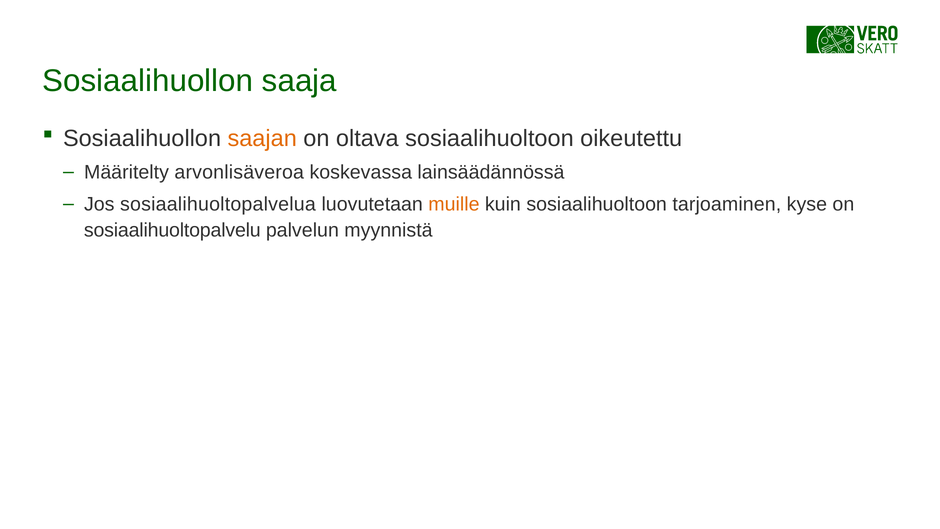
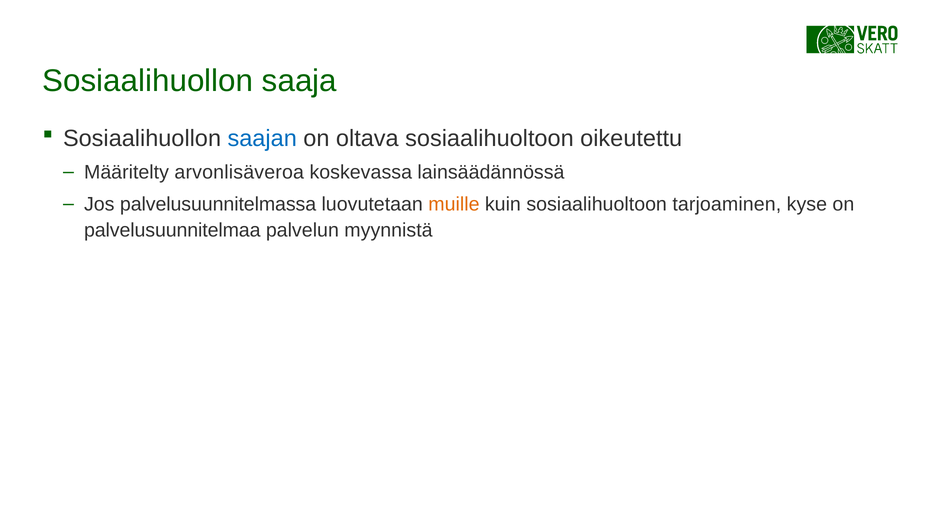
saajan colour: orange -> blue
sosiaalihuoltopalvelua: sosiaalihuoltopalvelua -> palvelusuunnitelmassa
sosiaalihuoltopalvelu: sosiaalihuoltopalvelu -> palvelusuunnitelmaa
